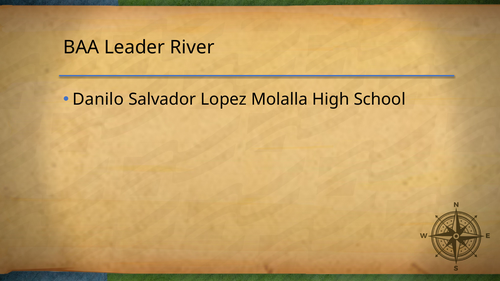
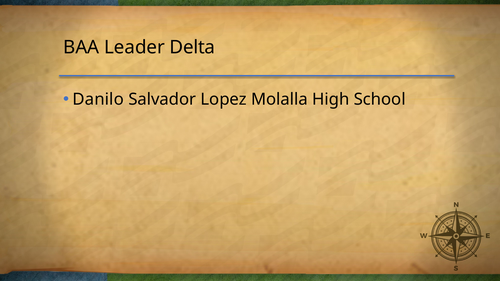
River: River -> Delta
